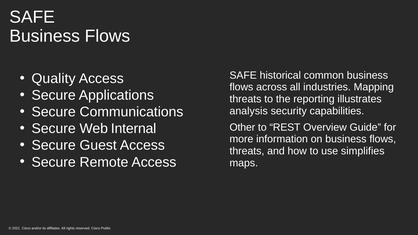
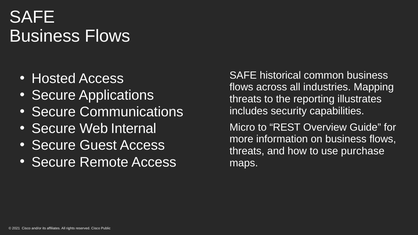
Quality: Quality -> Hosted
analysis: analysis -> includes
Other: Other -> Micro
simplifies: simplifies -> purchase
